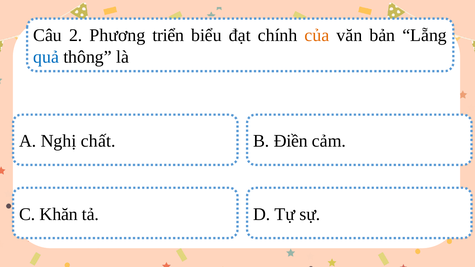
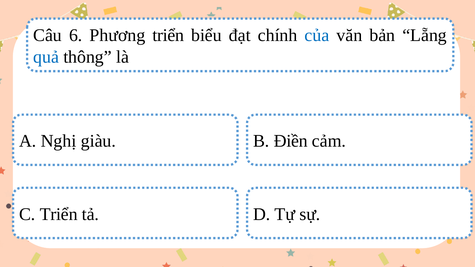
2: 2 -> 6
của colour: orange -> blue
chất: chất -> giàu
C Khăn: Khăn -> Triển
